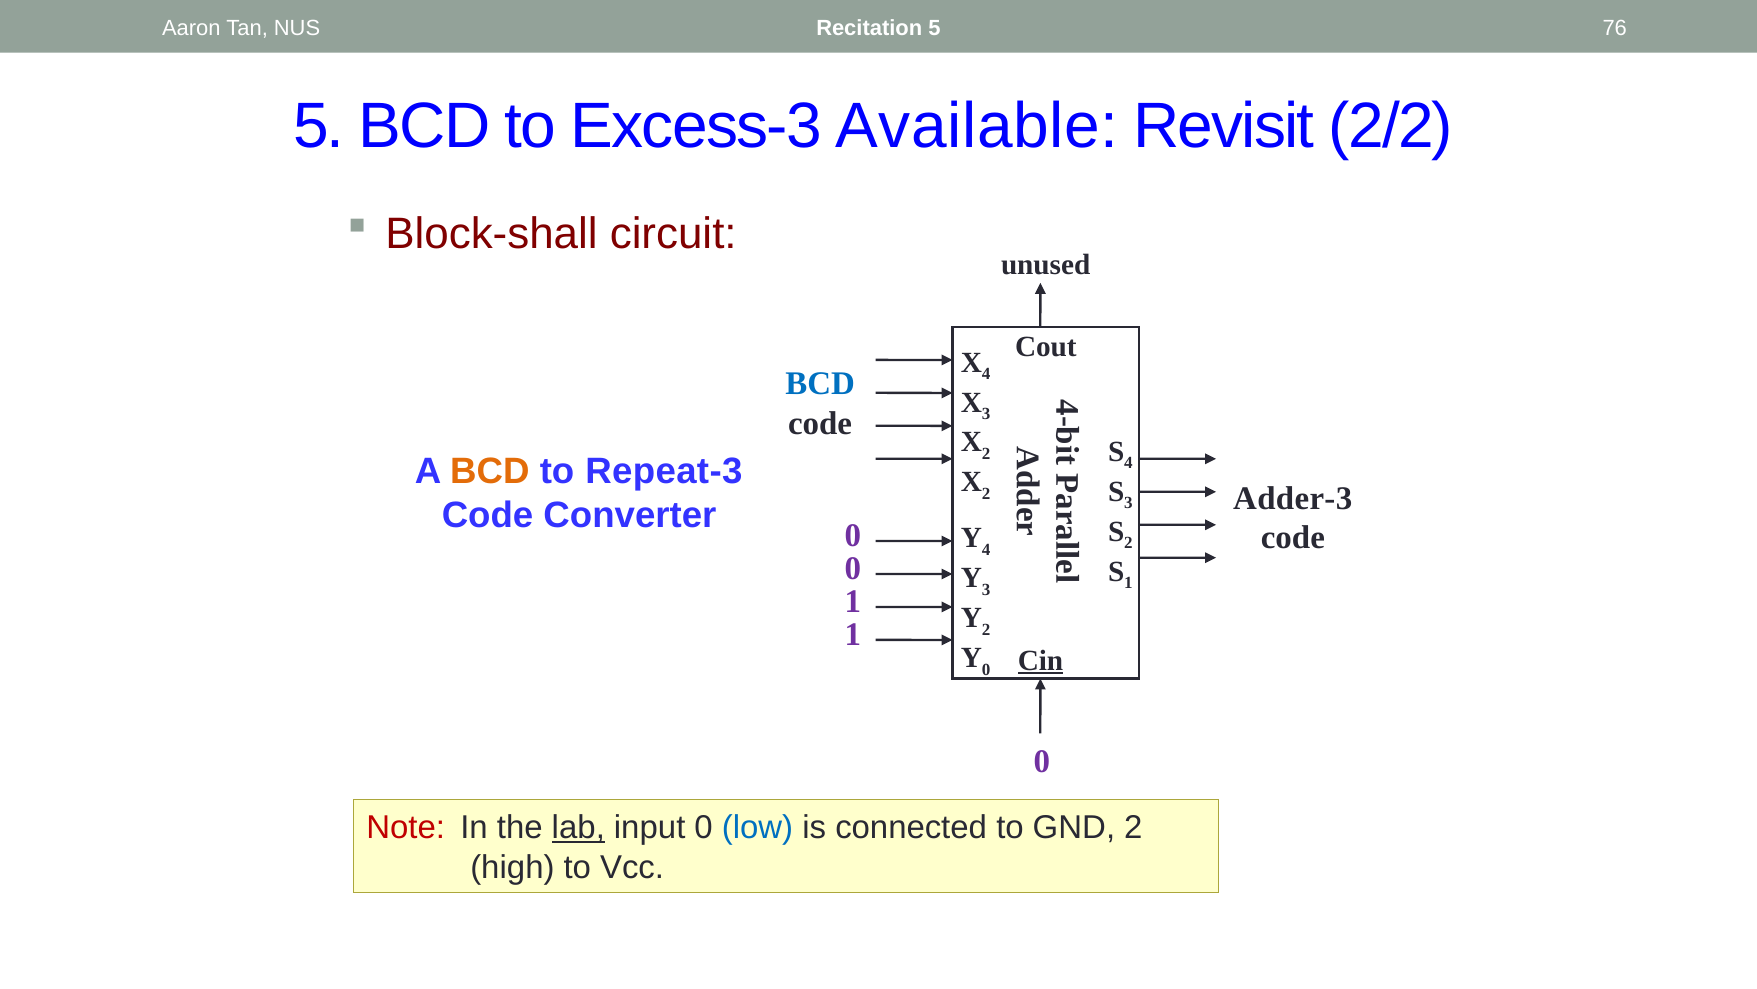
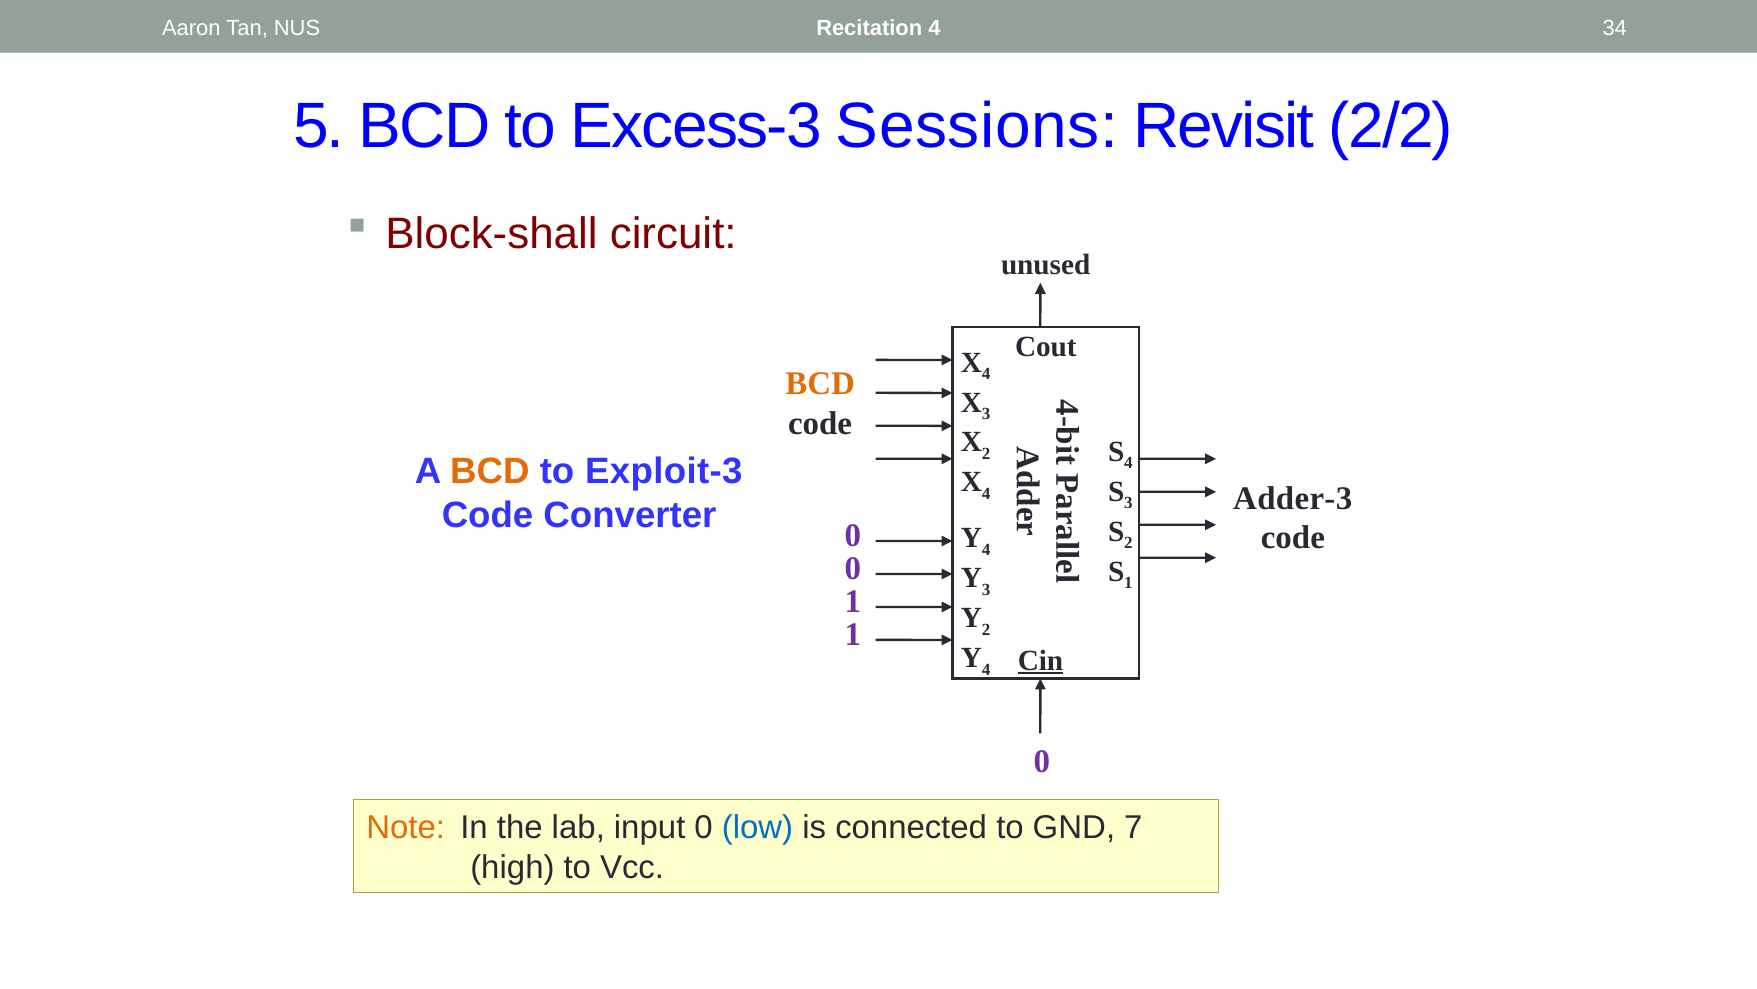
Recitation 5: 5 -> 4
76: 76 -> 34
Available: Available -> Sessions
BCD at (820, 384) colour: blue -> orange
Repeat-3: Repeat-3 -> Exploit-3
2 at (986, 493): 2 -> 4
0 at (986, 669): 0 -> 4
Note colour: red -> orange
lab underline: present -> none
GND 2: 2 -> 7
